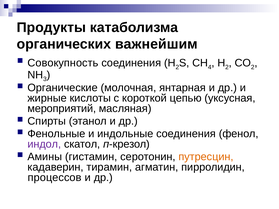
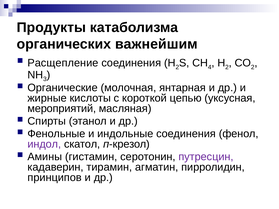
Совокупность: Совокупность -> Расщепление
путресцин colour: orange -> purple
процессов: процессов -> принципов
